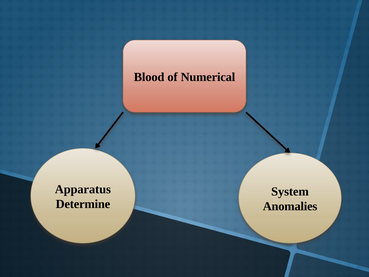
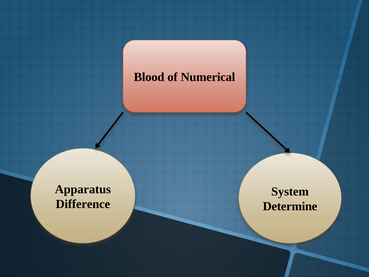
Determine: Determine -> Difference
Anomalies: Anomalies -> Determine
